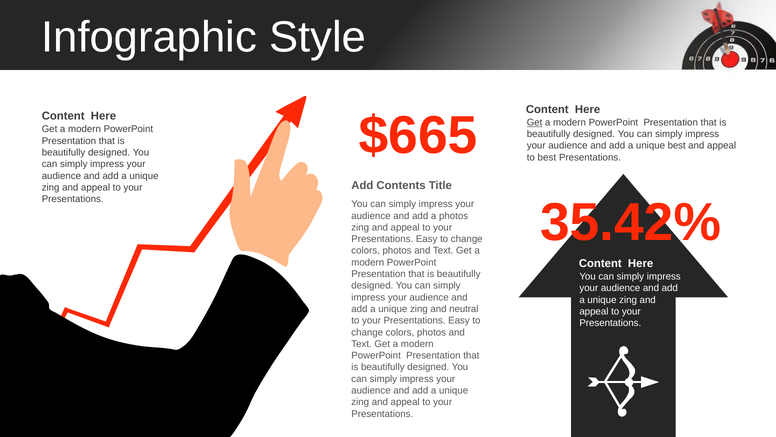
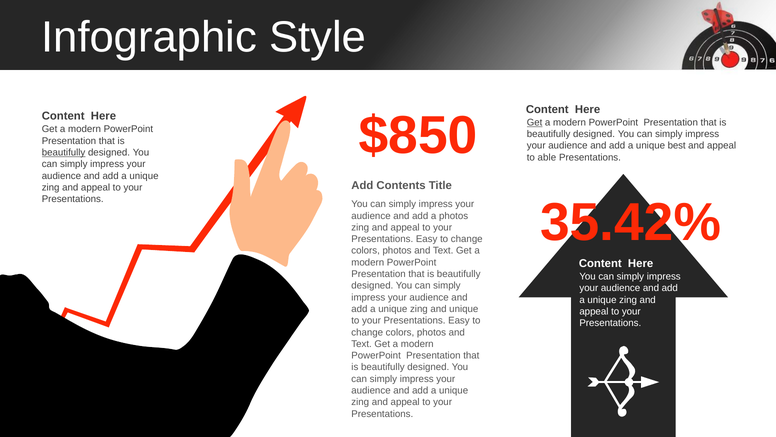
$665: $665 -> $850
beautifully at (64, 152) underline: none -> present
to best: best -> able
and neutral: neutral -> unique
